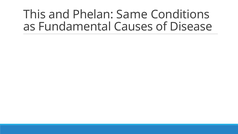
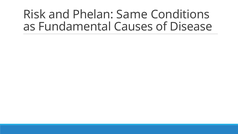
This: This -> Risk
